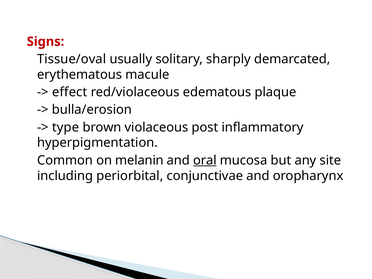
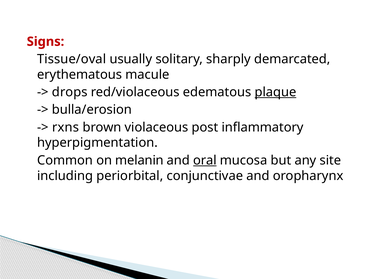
effect: effect -> drops
plaque underline: none -> present
type: type -> rxns
